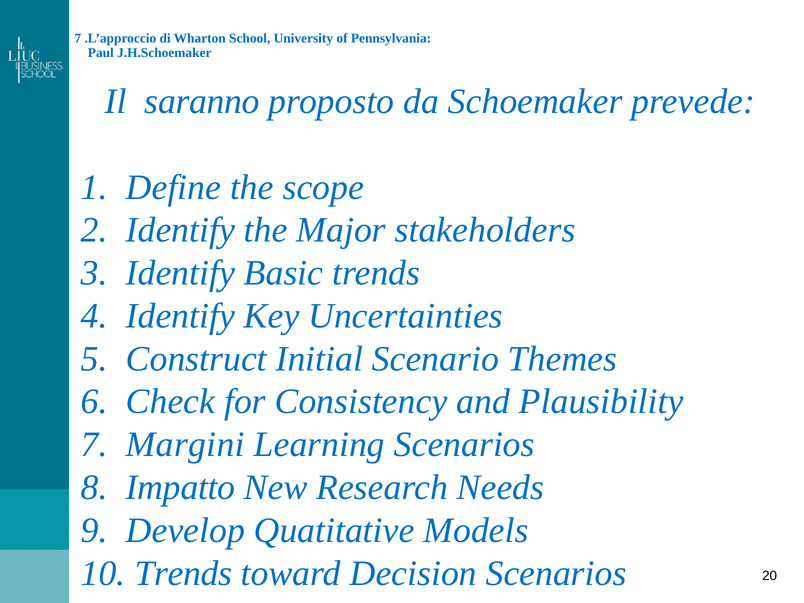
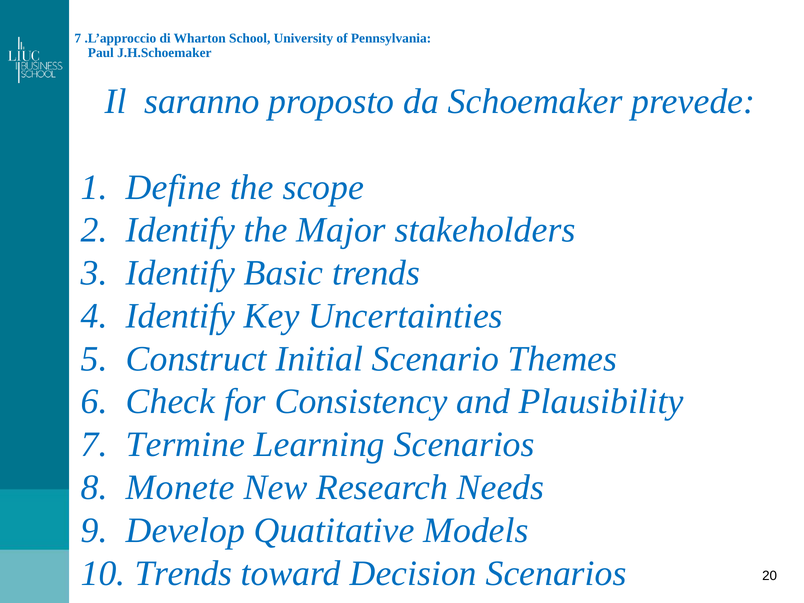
Margini: Margini -> Termine
Impatto: Impatto -> Monete
